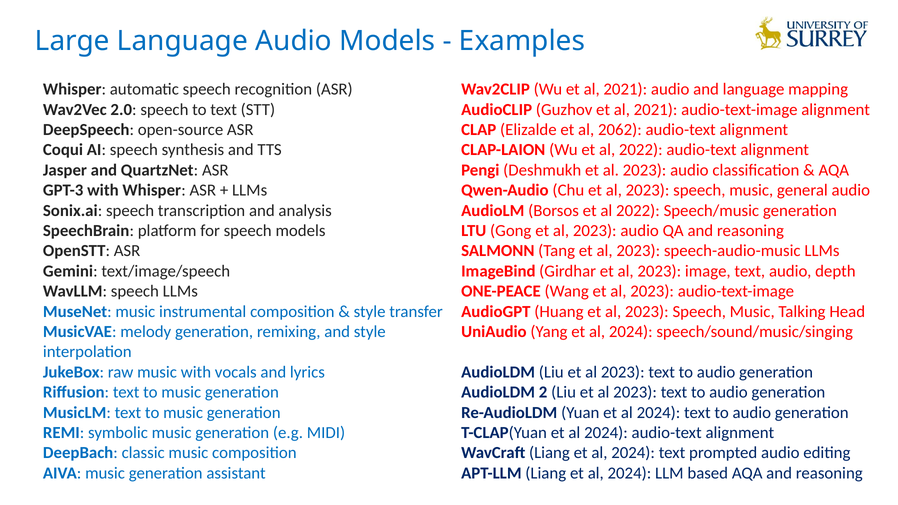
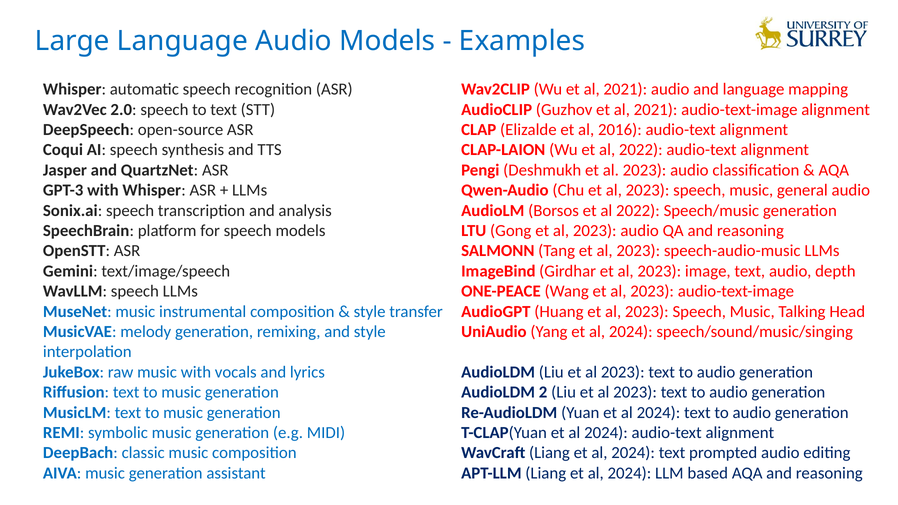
2062: 2062 -> 2016
